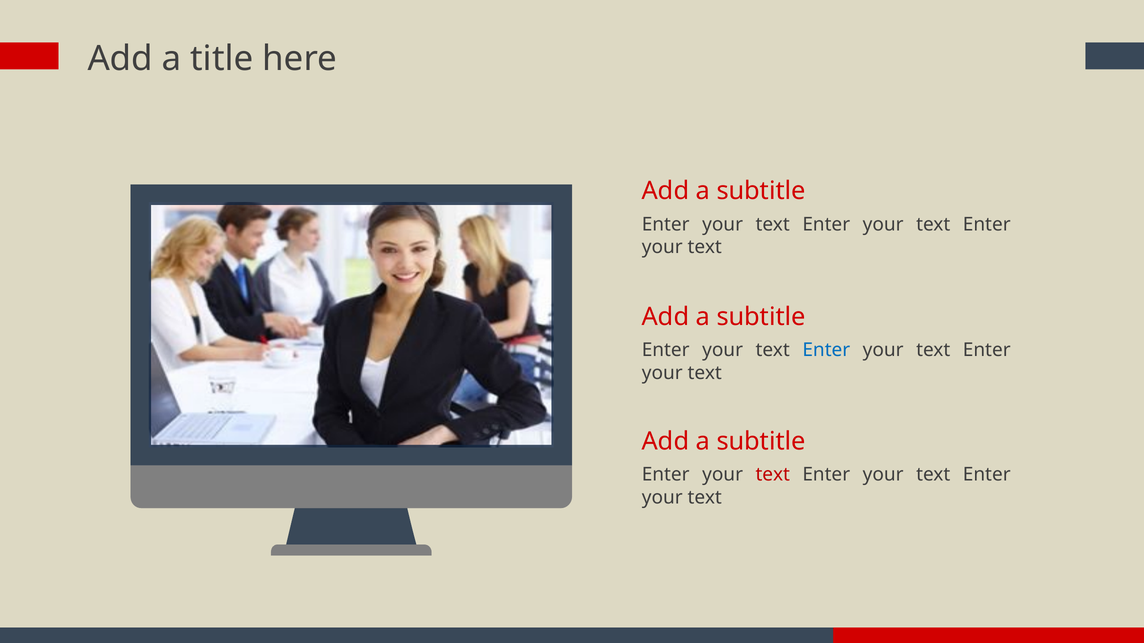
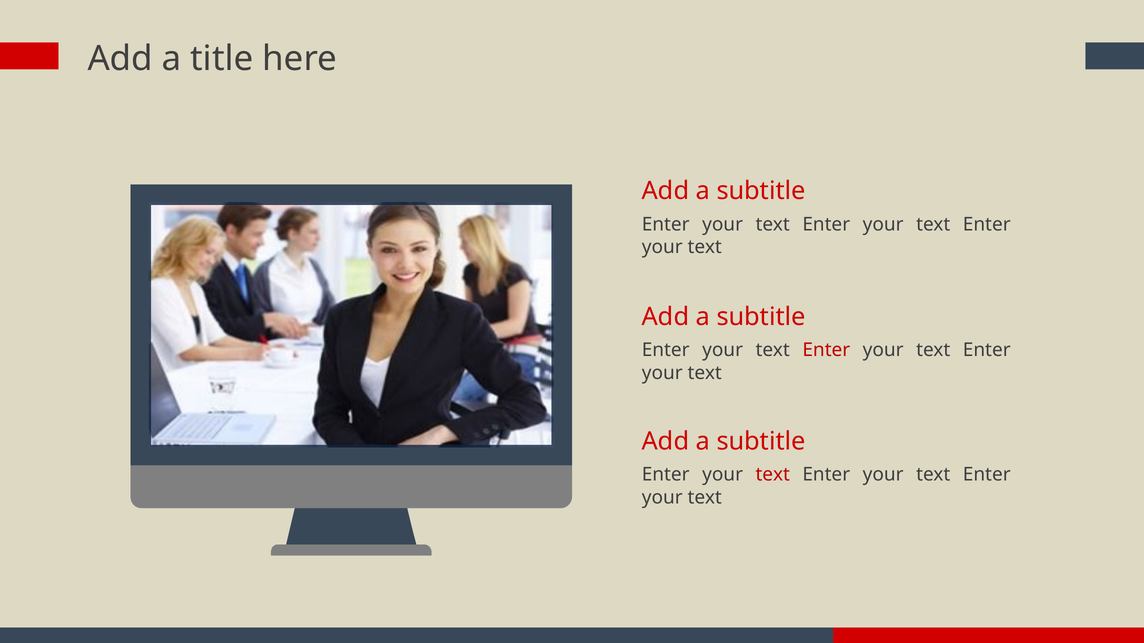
Enter at (826, 350) colour: blue -> red
